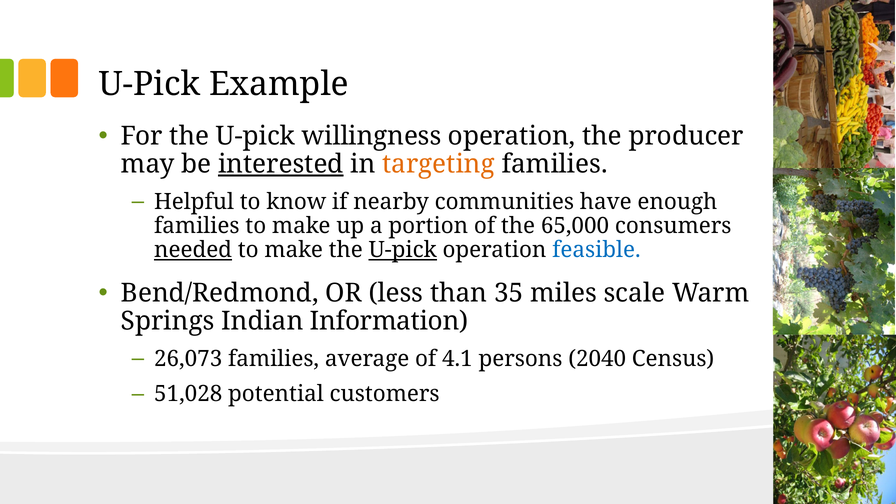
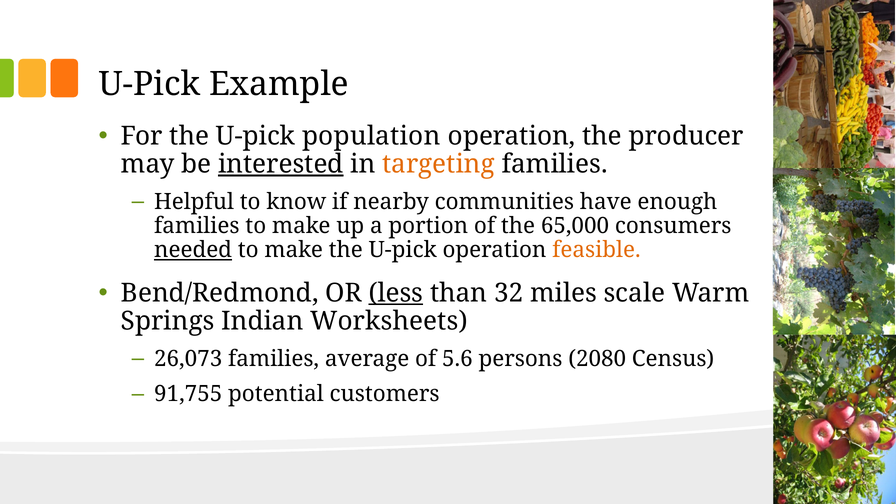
willingness: willingness -> population
U-pick at (403, 250) underline: present -> none
feasible colour: blue -> orange
less underline: none -> present
35: 35 -> 32
Information: Information -> Worksheets
4.1: 4.1 -> 5.6
2040: 2040 -> 2080
51,028: 51,028 -> 91,755
